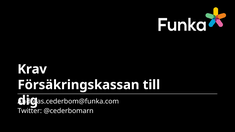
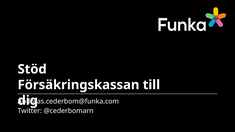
Krav: Krav -> Stöd
